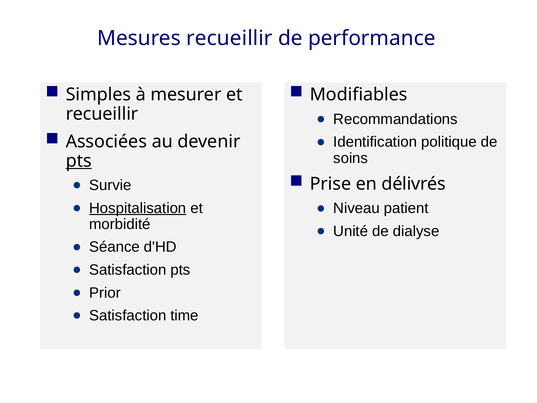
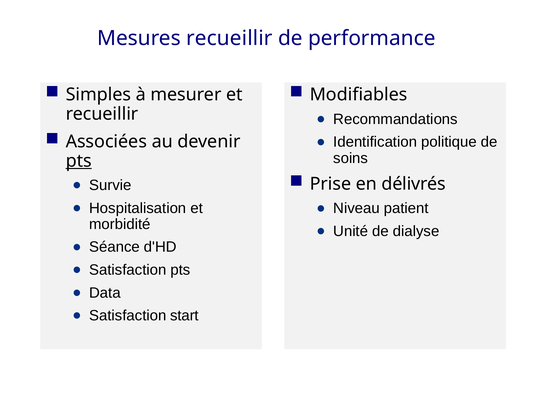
Hospitalisation underline: present -> none
Prior: Prior -> Data
time: time -> start
